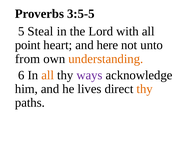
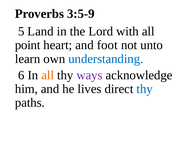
3:5-5: 3:5-5 -> 3:5-9
Steal: Steal -> Land
here: here -> foot
from: from -> learn
understanding colour: orange -> blue
thy at (145, 89) colour: orange -> blue
